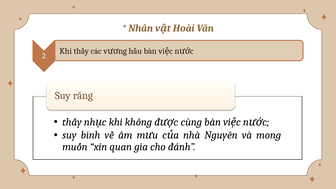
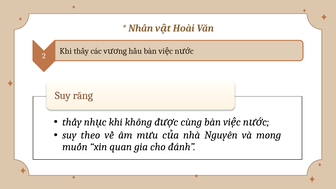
binh: binh -> theo
